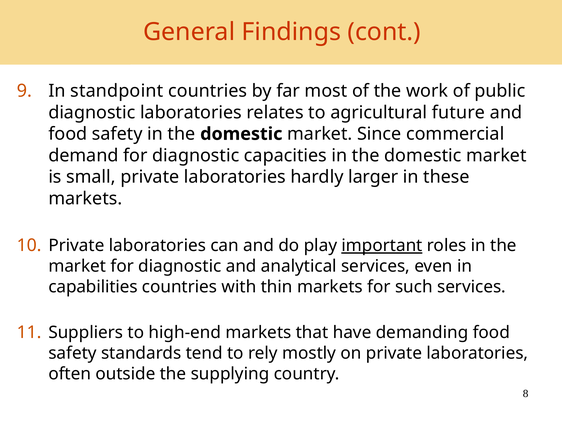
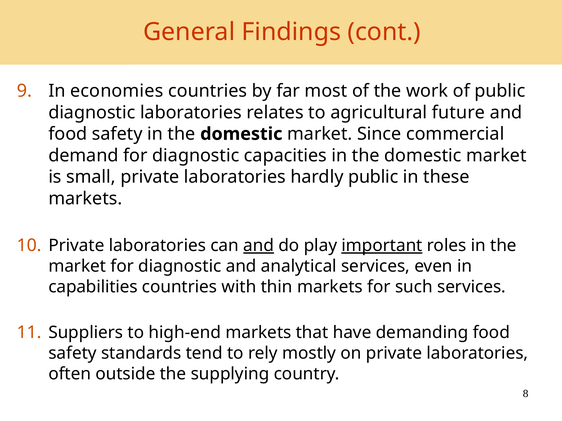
standpoint: standpoint -> economies
hardly larger: larger -> public
and at (259, 246) underline: none -> present
